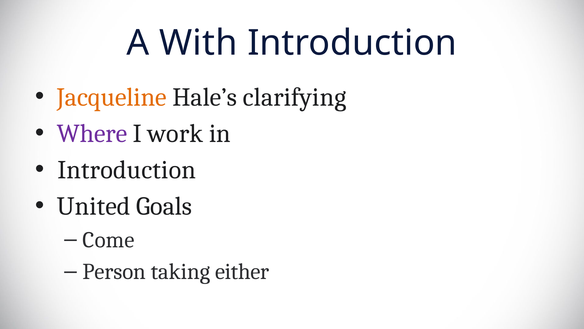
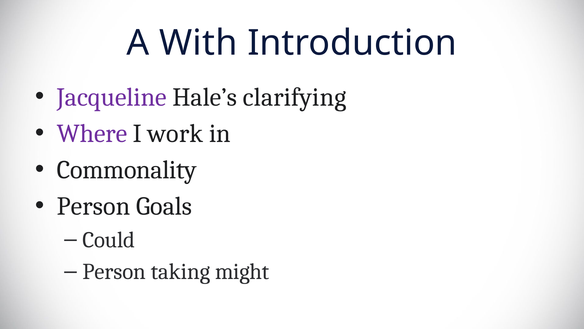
Jacqueline colour: orange -> purple
Introduction at (127, 170): Introduction -> Commonality
United at (94, 206): United -> Person
Come: Come -> Could
either: either -> might
